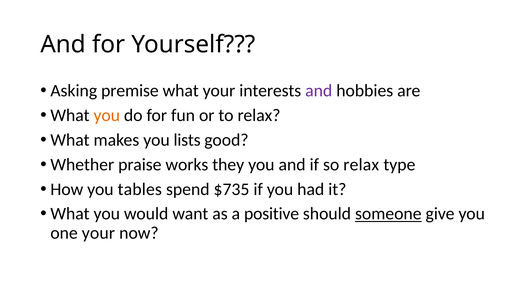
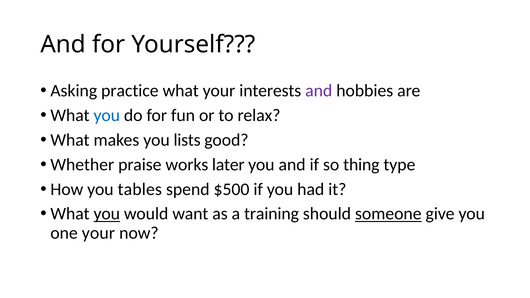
premise: premise -> practice
you at (107, 115) colour: orange -> blue
they: they -> later
so relax: relax -> thing
$735: $735 -> $500
you at (107, 214) underline: none -> present
positive: positive -> training
